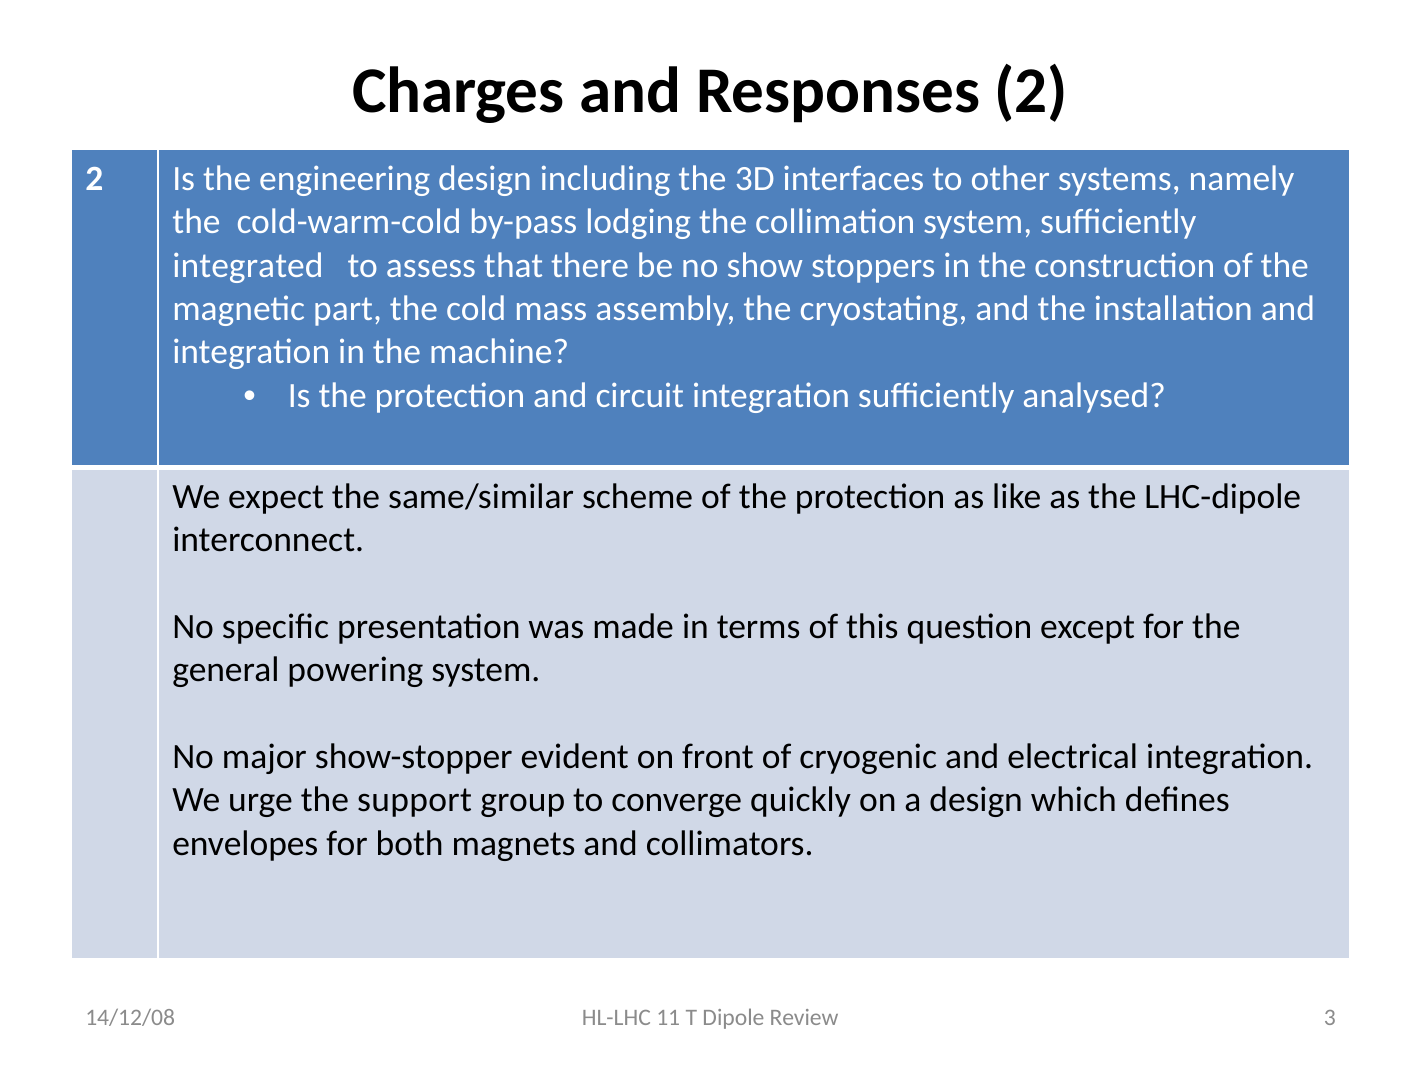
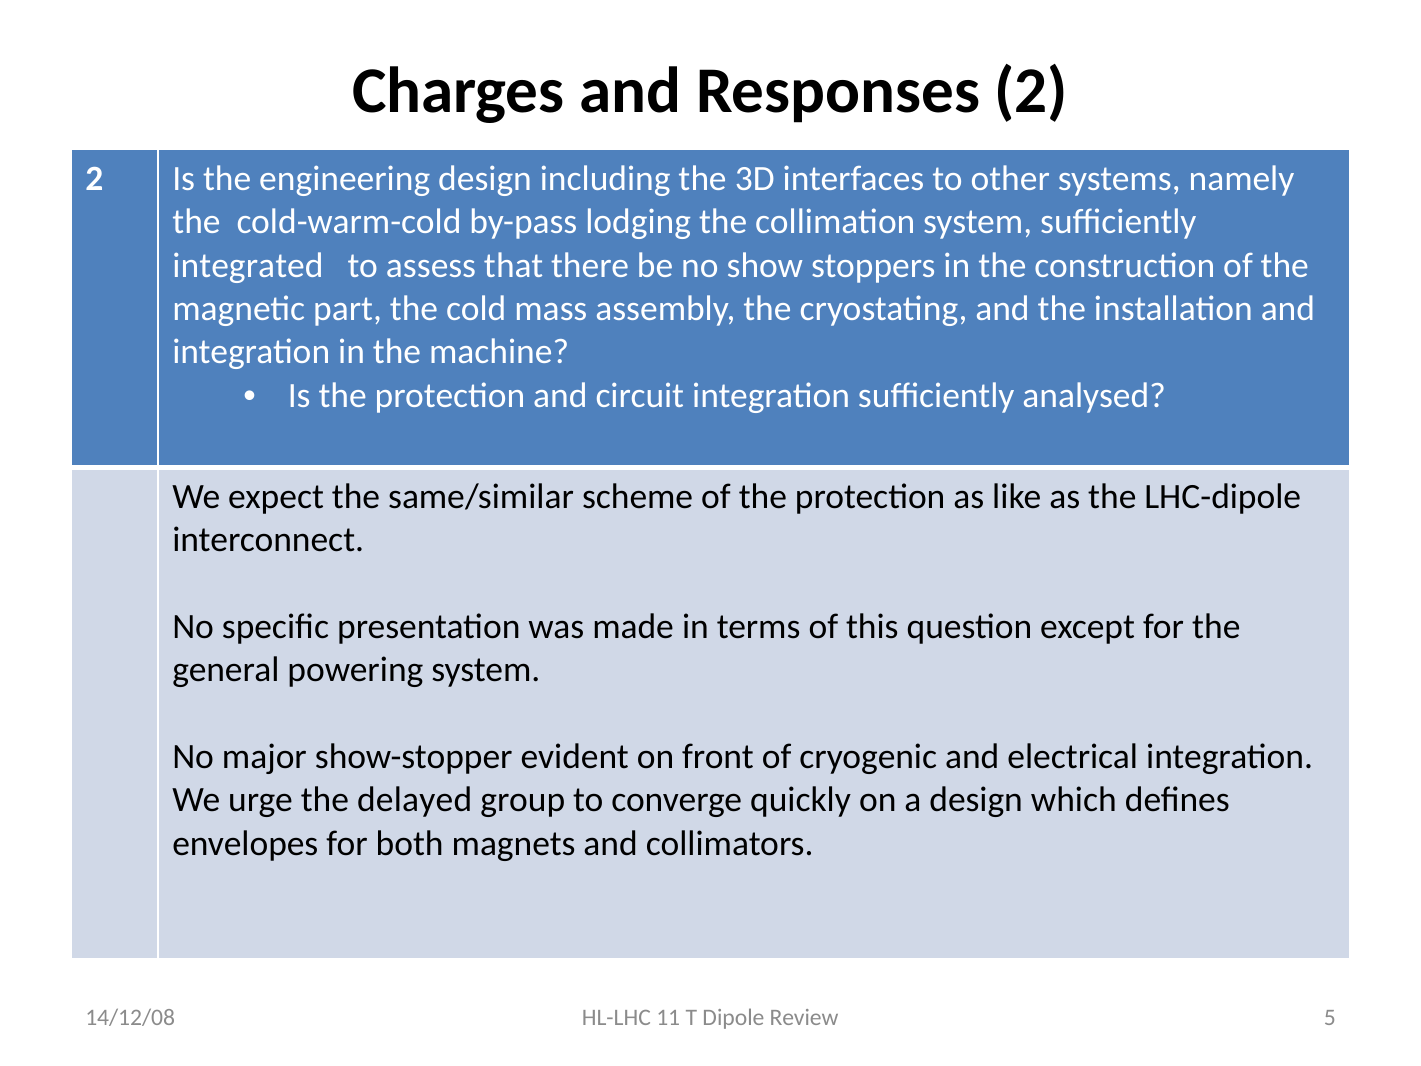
support: support -> delayed
3: 3 -> 5
